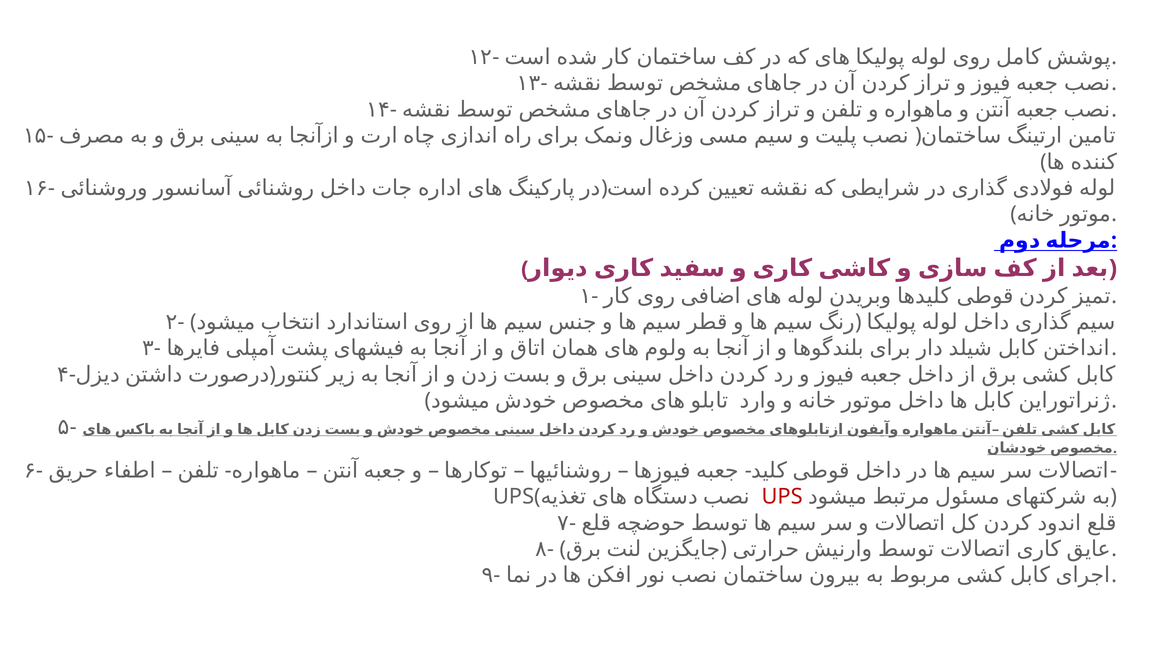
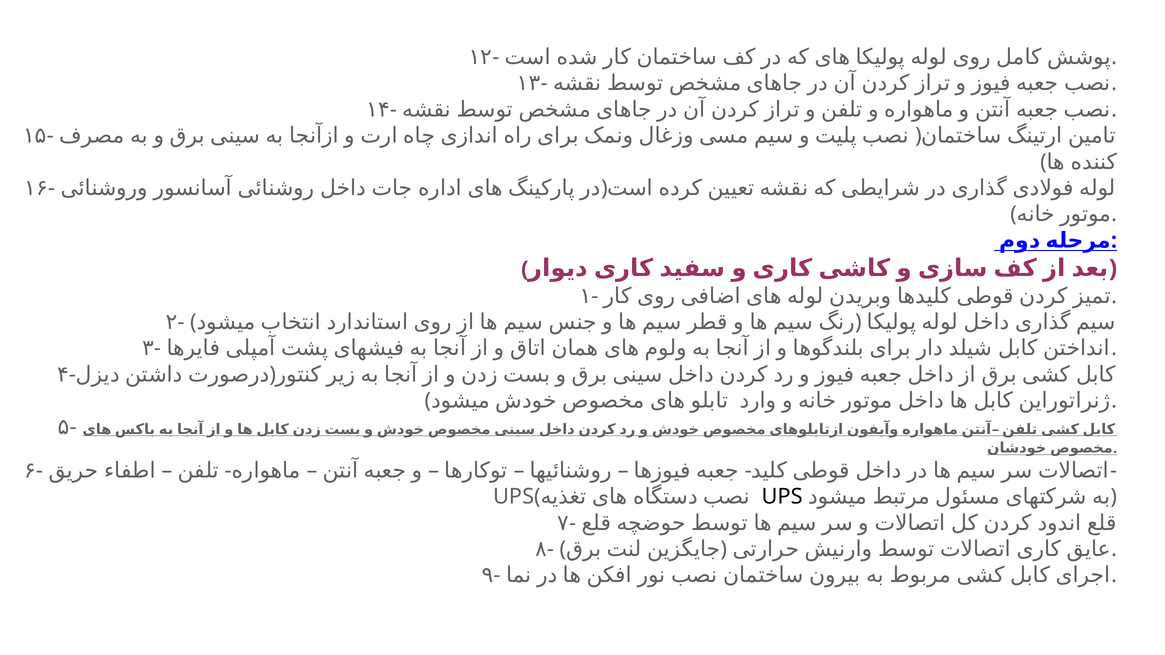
UPS at (782, 497) colour: red -> black
